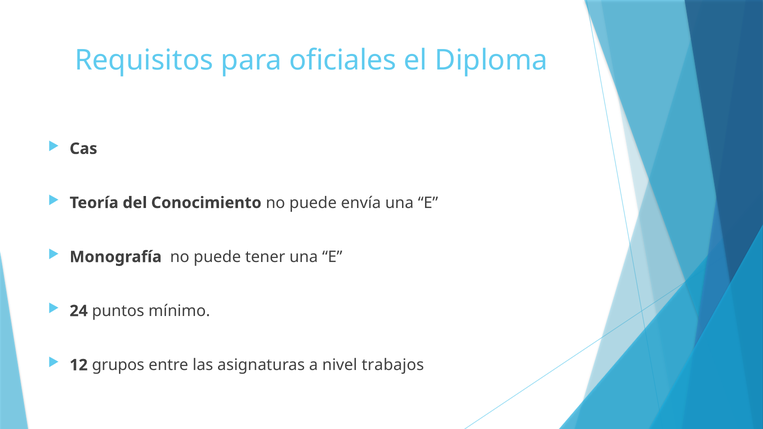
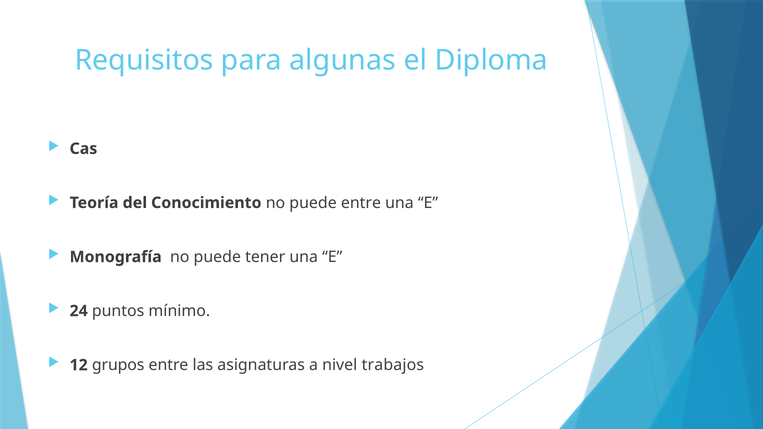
oficiales: oficiales -> algunas
puede envía: envía -> entre
